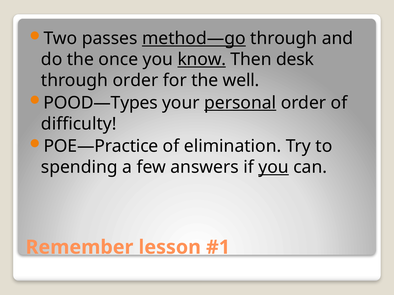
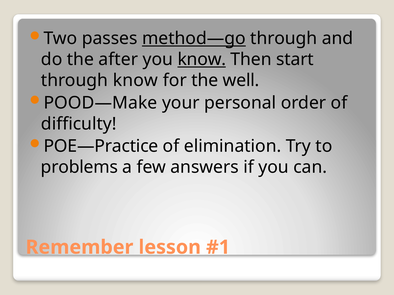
once: once -> after
desk: desk -> start
through order: order -> know
POOD—Types: POOD—Types -> POOD—Make
personal underline: present -> none
spending: spending -> problems
you at (274, 167) underline: present -> none
